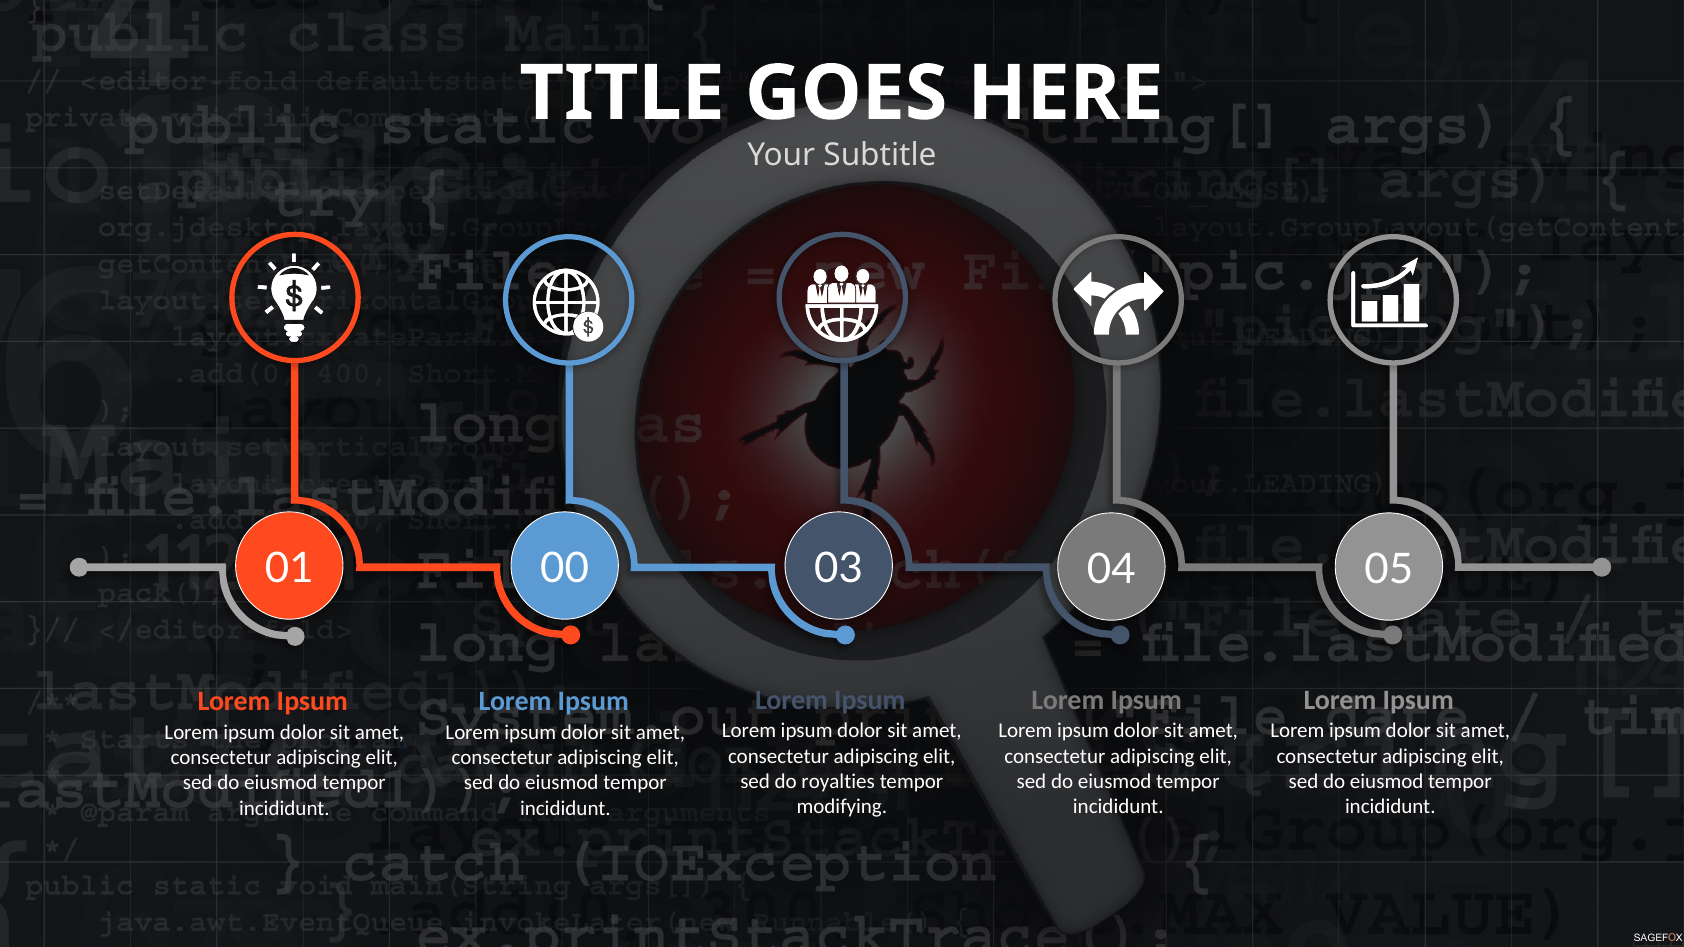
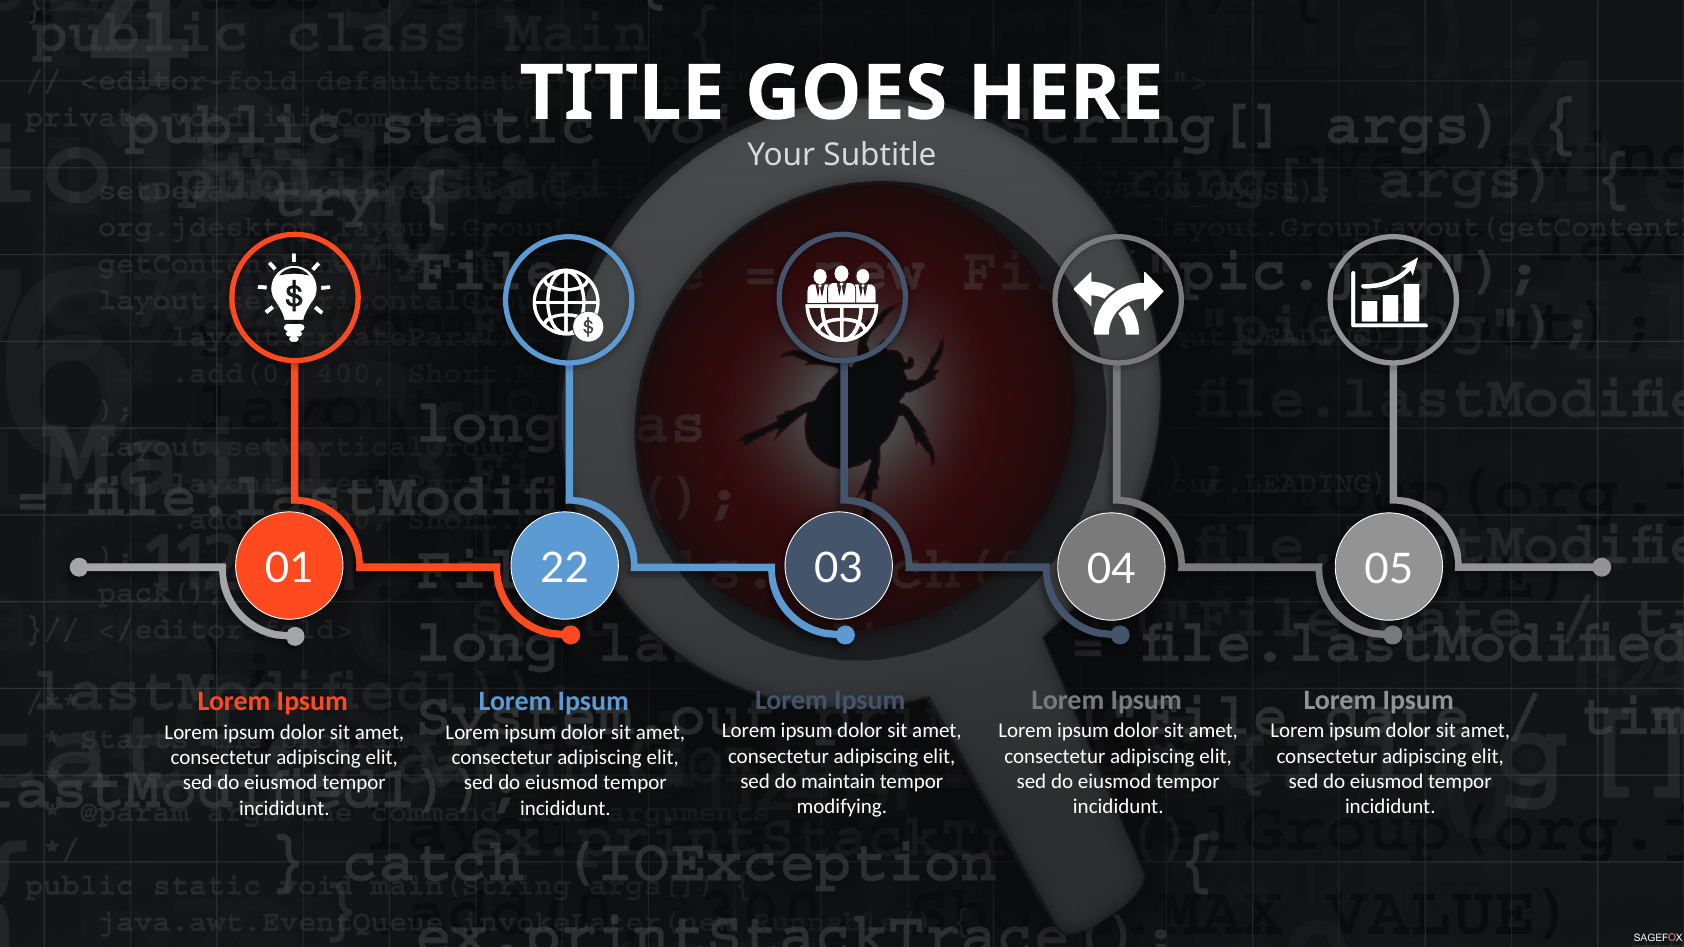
00: 00 -> 22
royalties: royalties -> maintain
